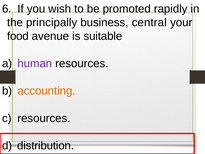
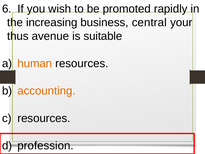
principally: principally -> increasing
food: food -> thus
human colour: purple -> orange
distribution: distribution -> profession
